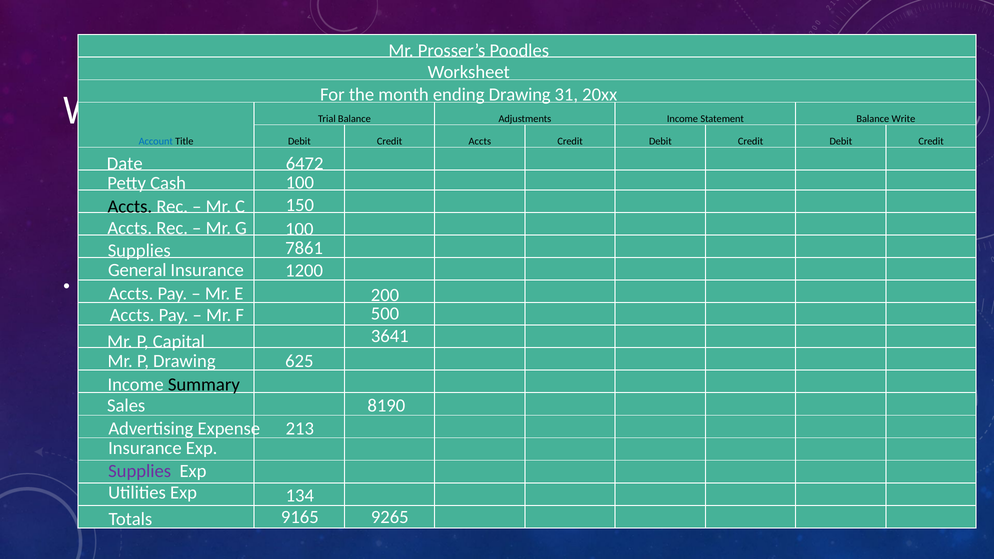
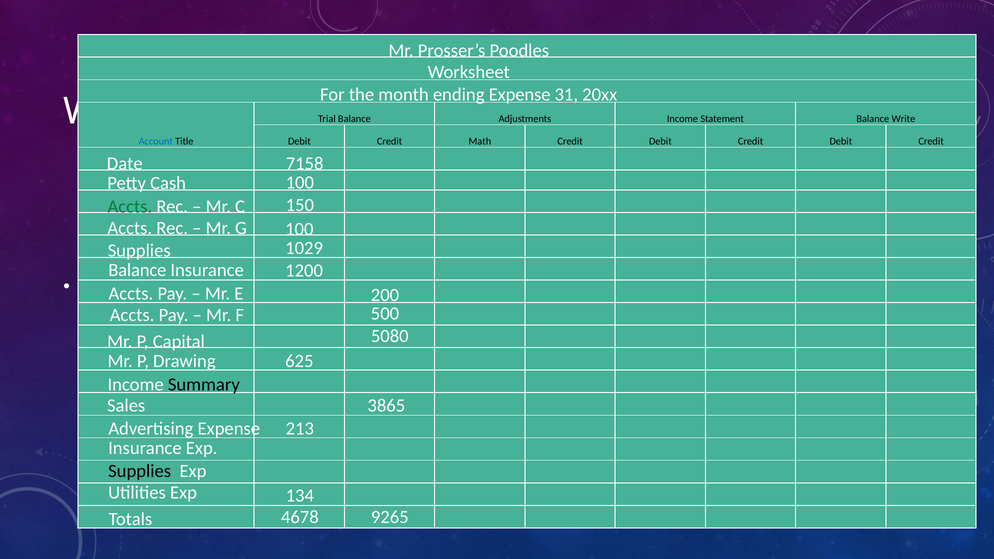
ending Drawing: Drawing -> Expense
Credit Accts: Accts -> Math
6472: 6472 -> 7158
Accts at (130, 207) colour: black -> green
7861: 7861 -> 1029
General at (137, 270): General -> Balance
3641: 3641 -> 5080
8190: 8190 -> 3865
Supplies at (140, 471) colour: purple -> black
9165: 9165 -> 4678
